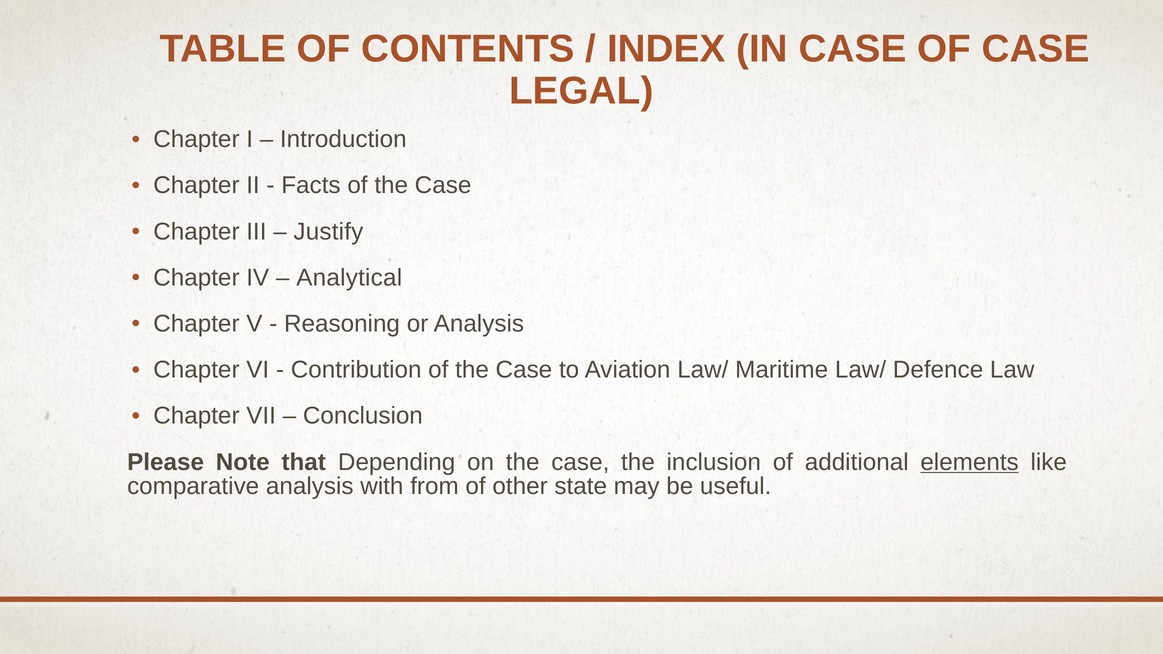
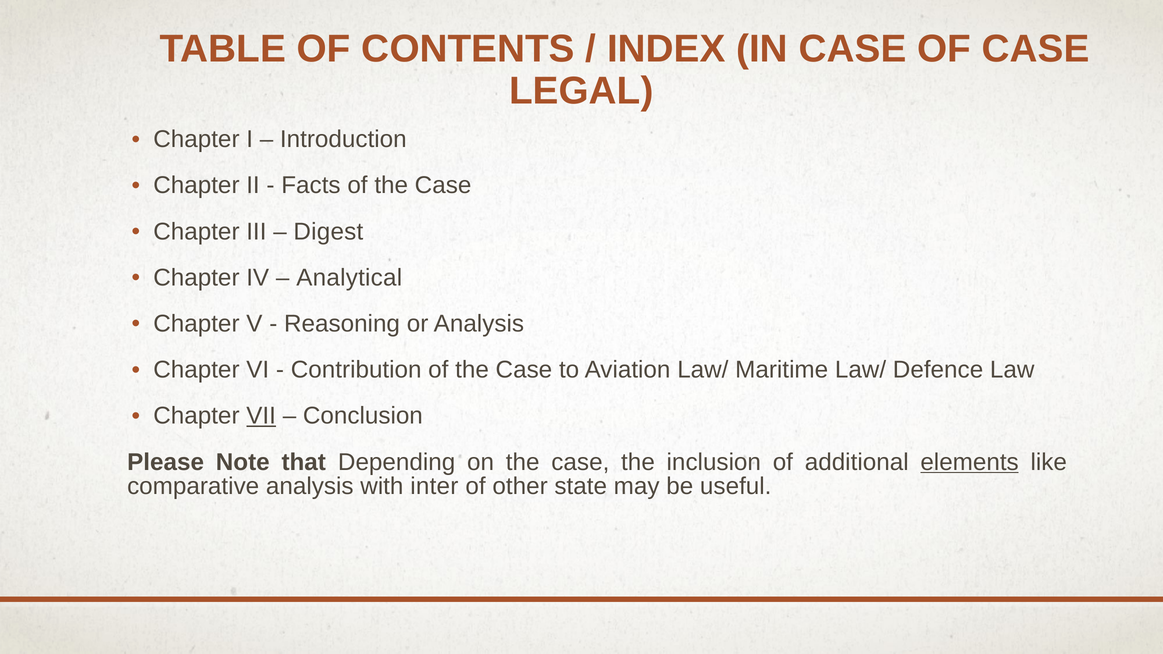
Justify: Justify -> Digest
VII underline: none -> present
from: from -> inter
